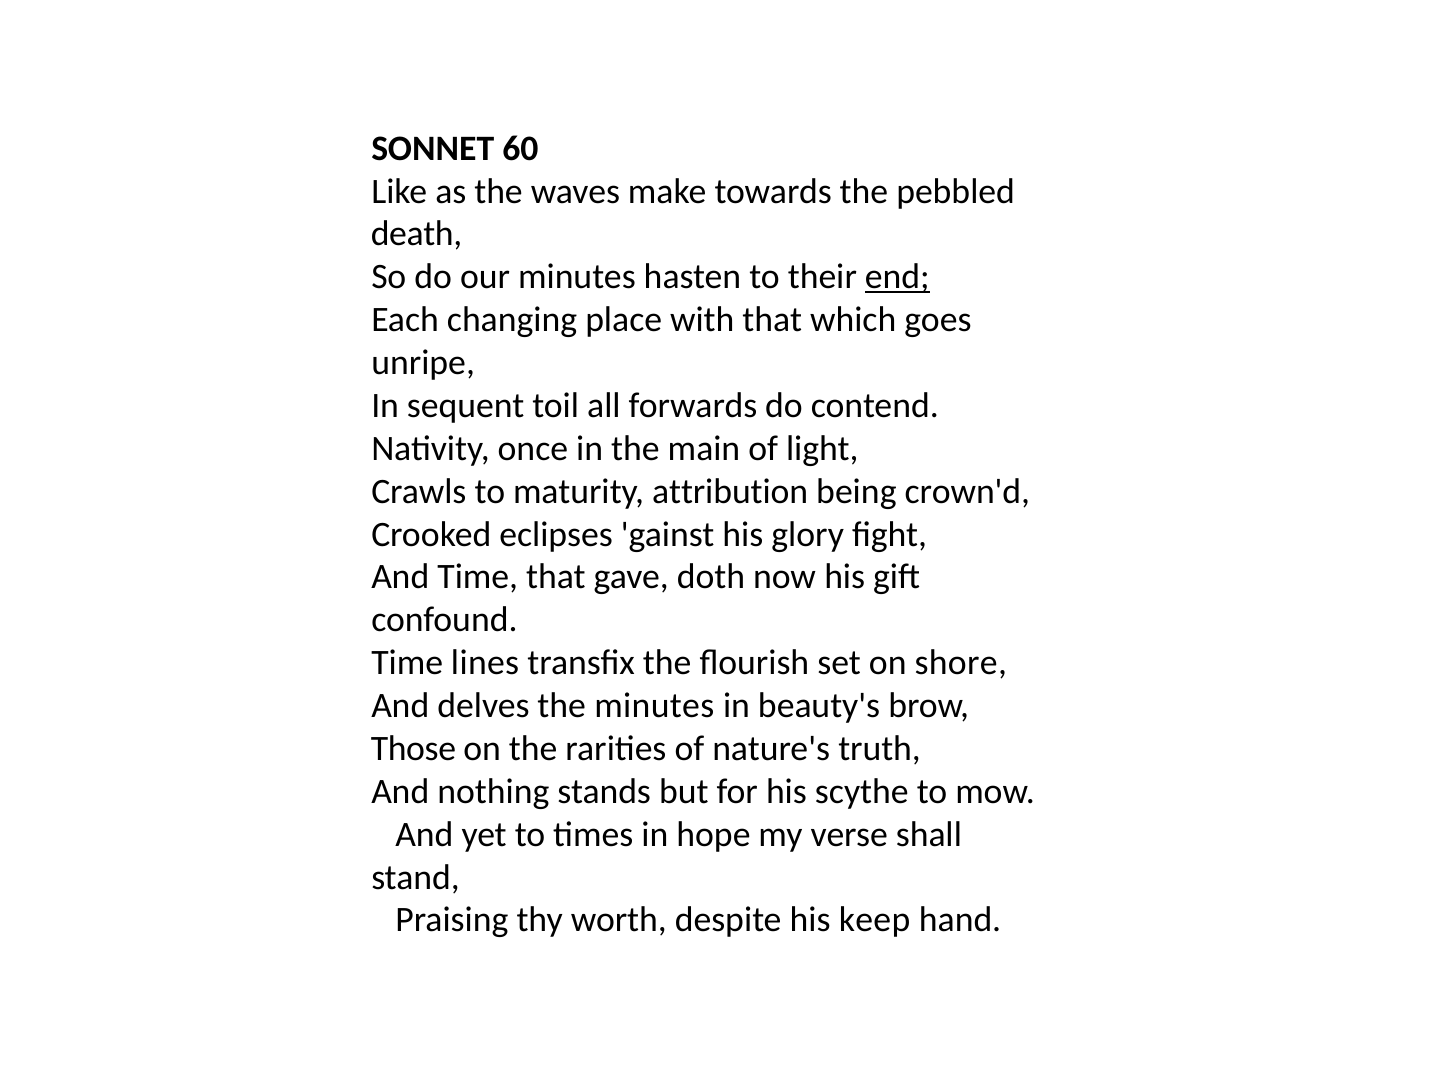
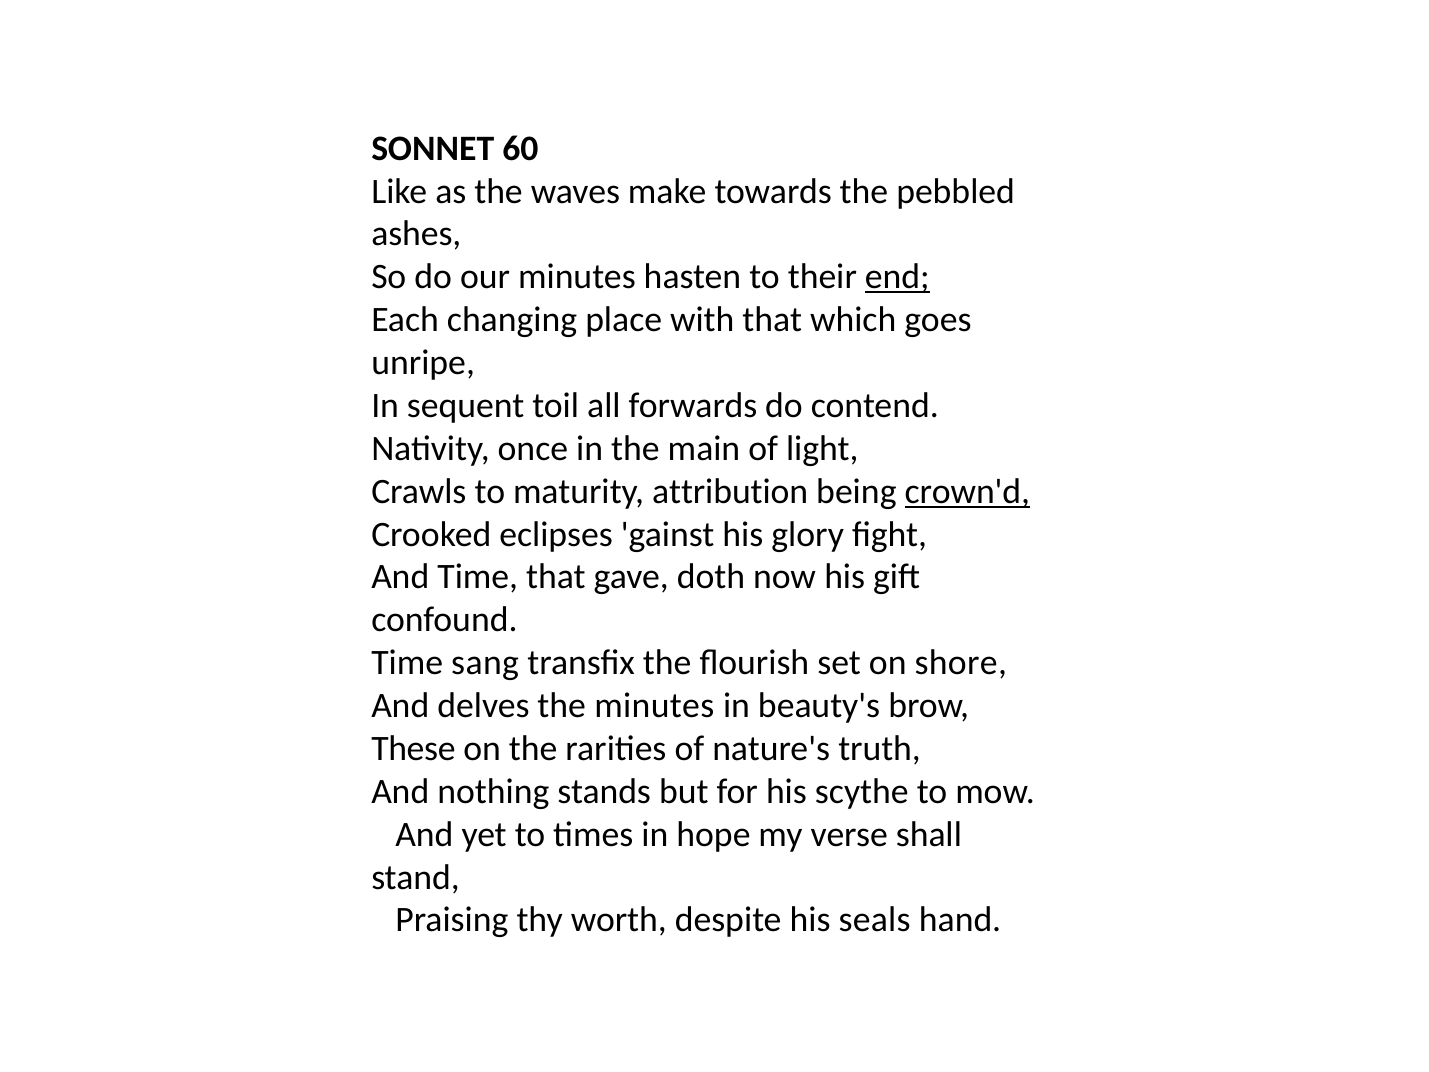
death: death -> ashes
crown'd underline: none -> present
lines: lines -> sang
Those: Those -> These
keep: keep -> seals
